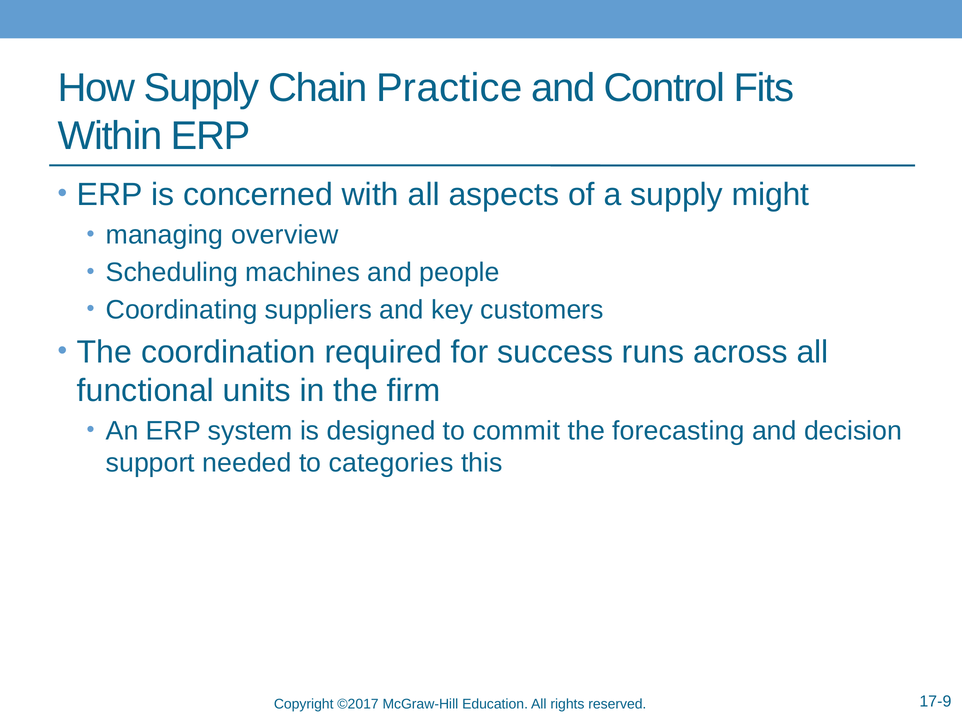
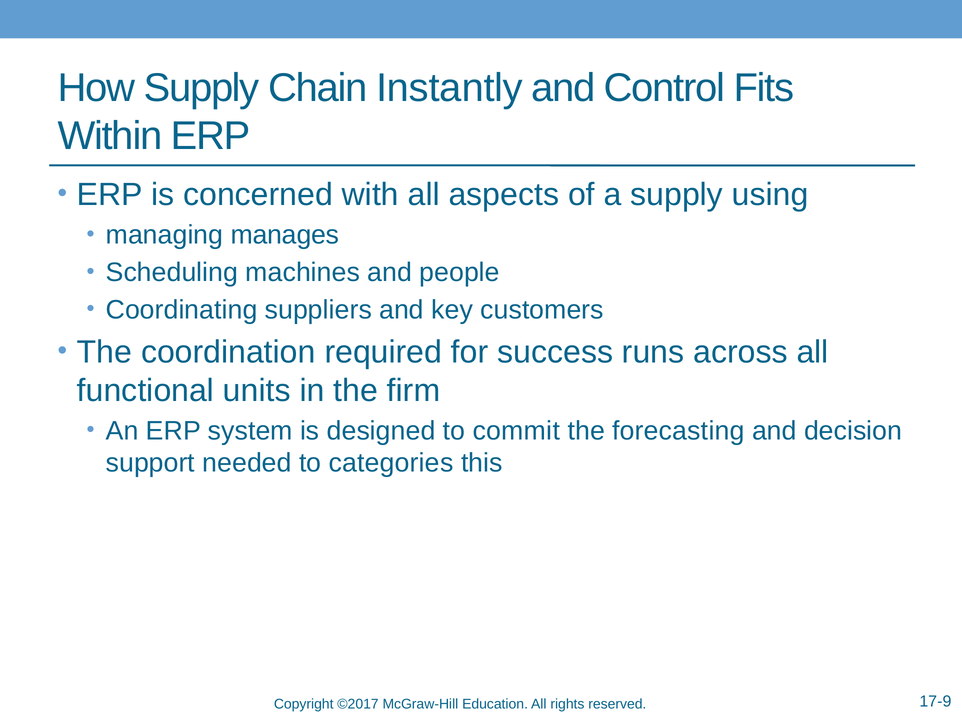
Practice: Practice -> Instantly
might: might -> using
overview: overview -> manages
